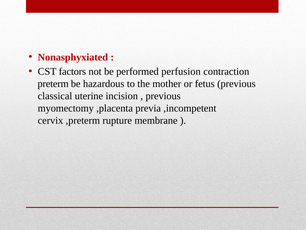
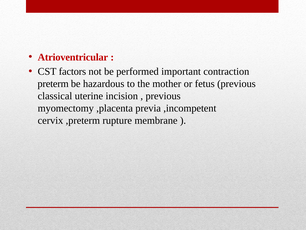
Nonasphyxiated: Nonasphyxiated -> Atrioventricular
perfusion: perfusion -> important
